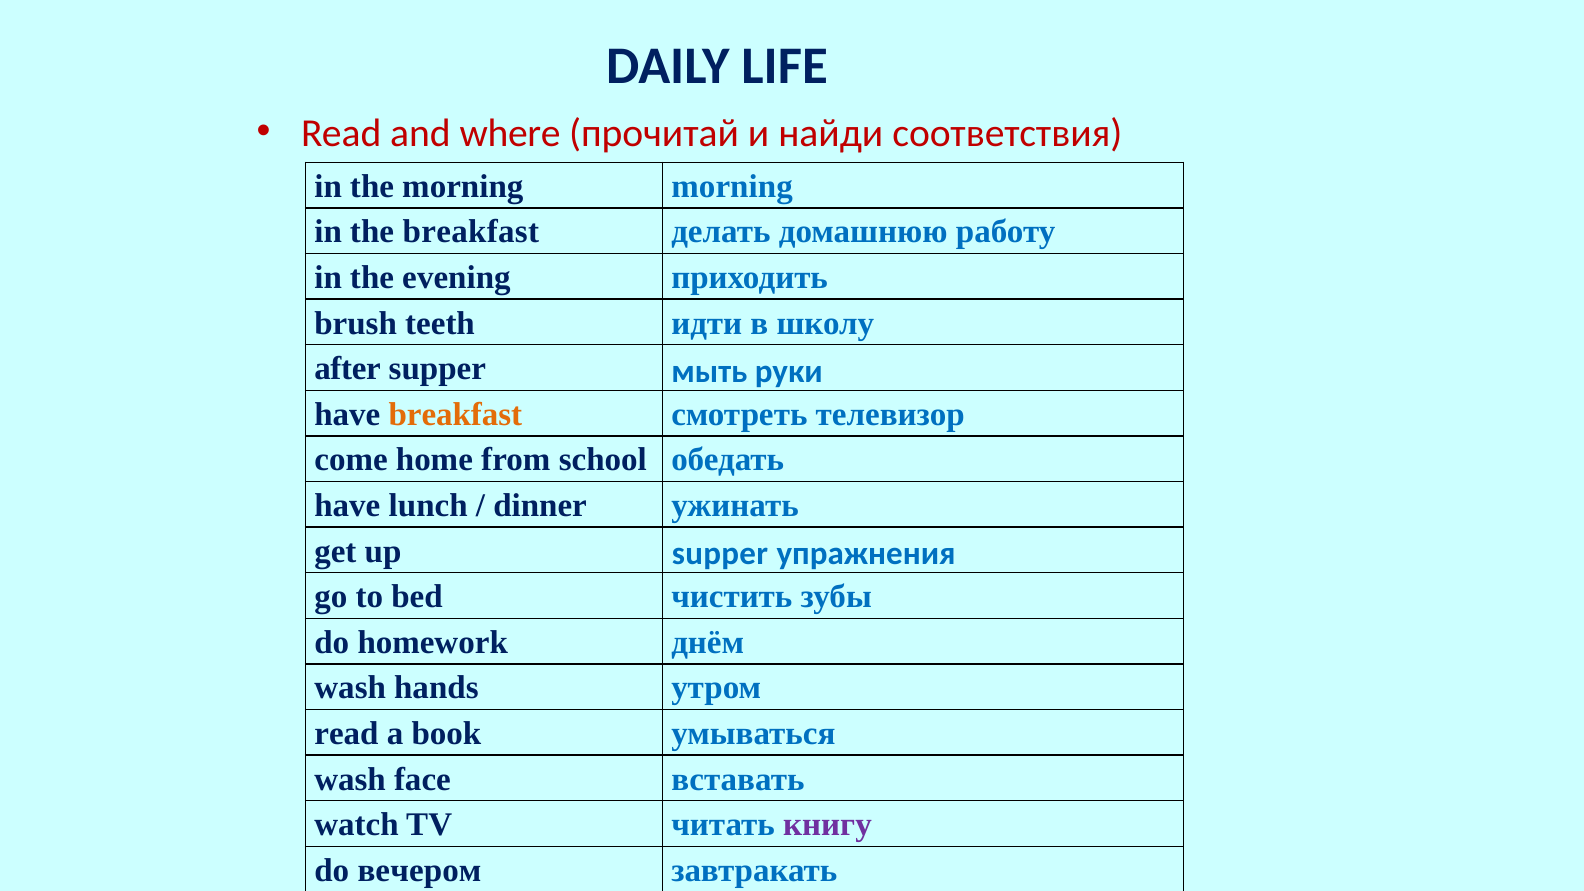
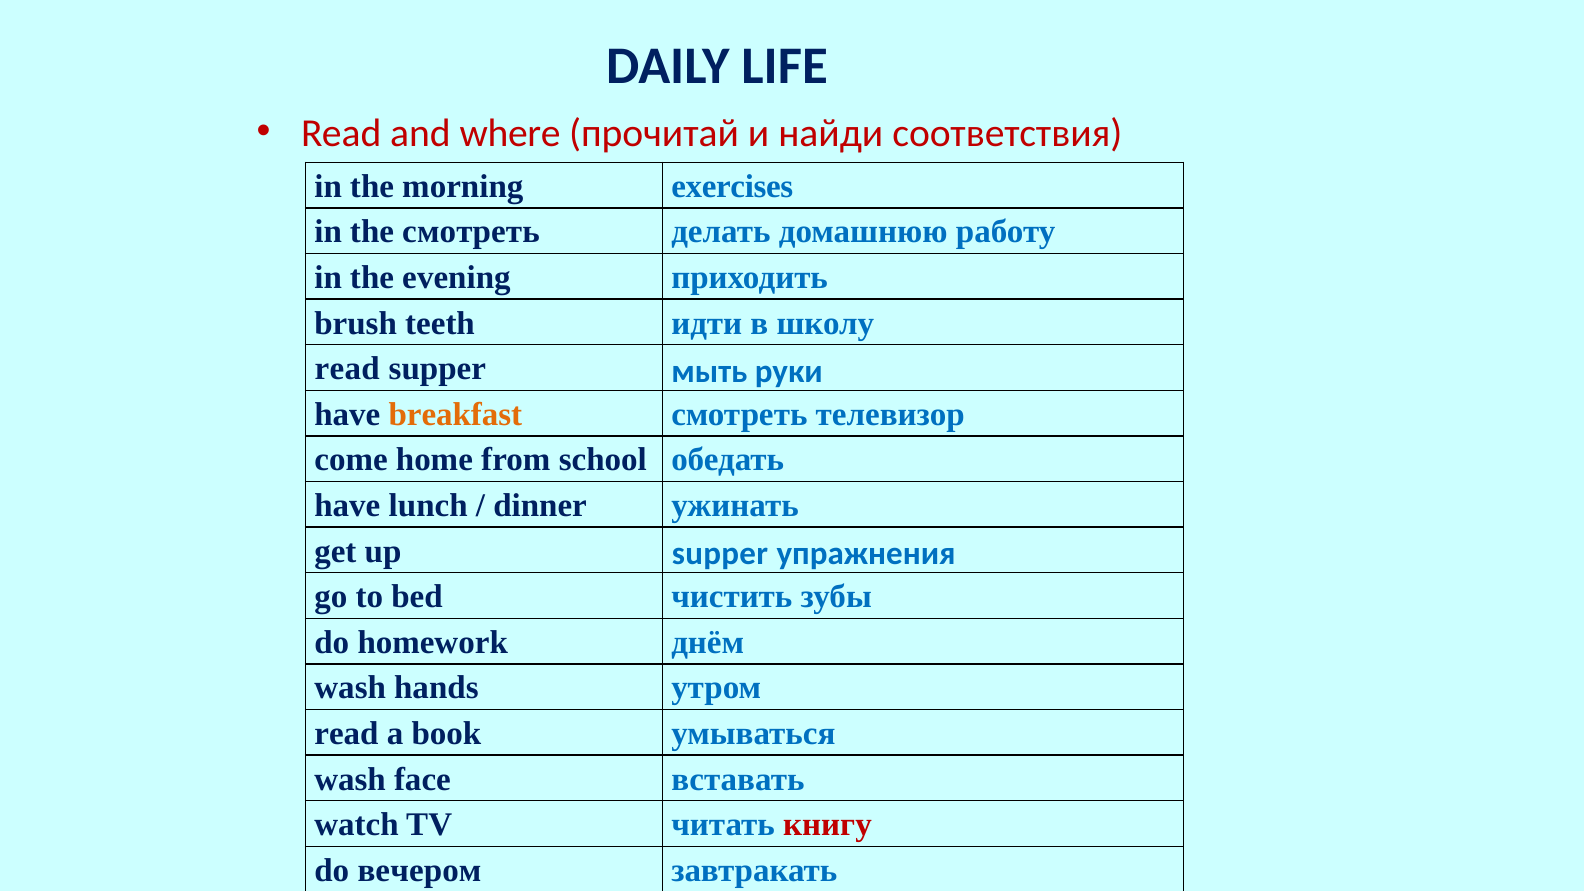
morning morning: morning -> exercises
the breakfast: breakfast -> смотреть
after at (347, 369): after -> read
книгу colour: purple -> red
